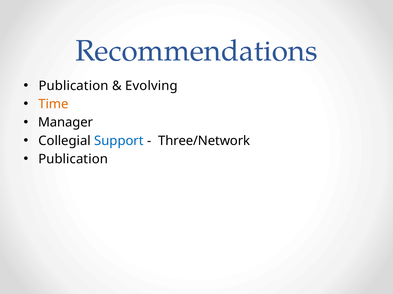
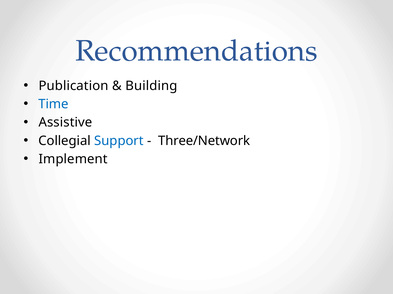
Evolving: Evolving -> Building
Time colour: orange -> blue
Manager: Manager -> Assistive
Publication at (73, 159): Publication -> Implement
